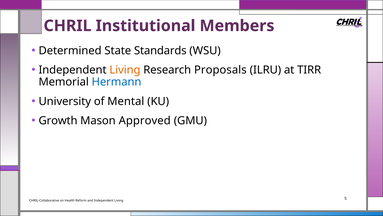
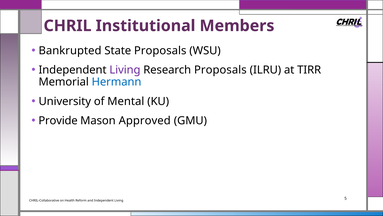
Determined: Determined -> Bankrupted
State Standards: Standards -> Proposals
Living at (125, 70) colour: orange -> purple
Growth: Growth -> Provide
